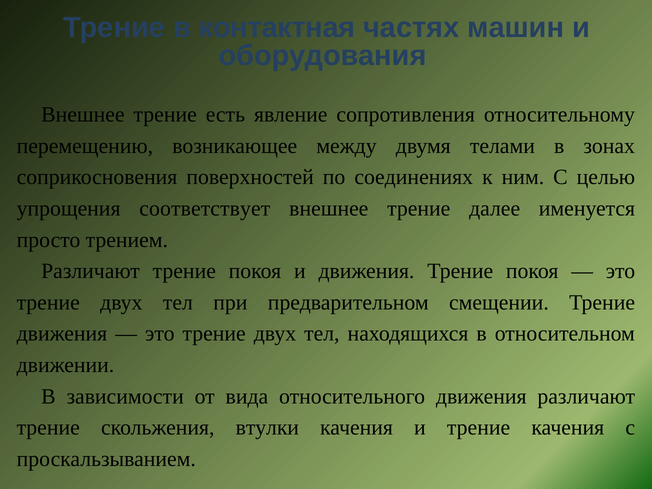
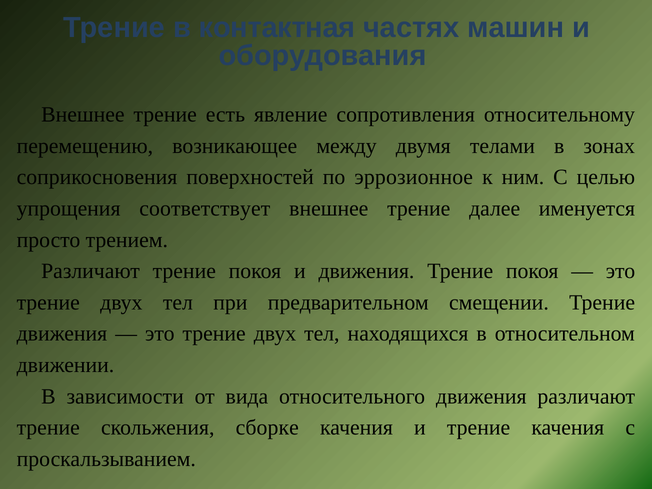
соединениях: соединениях -> эррозионное
втулки: втулки -> сборке
